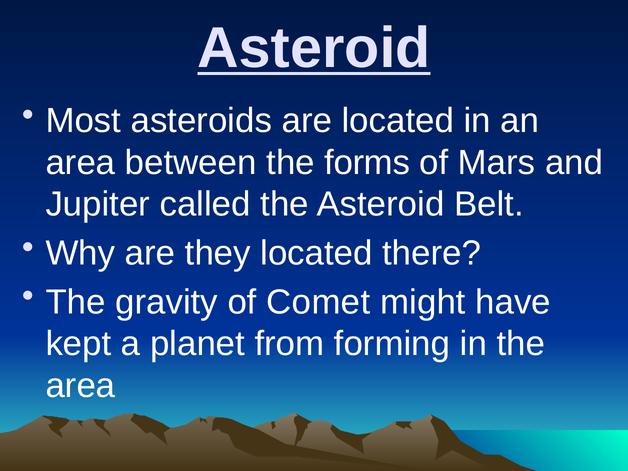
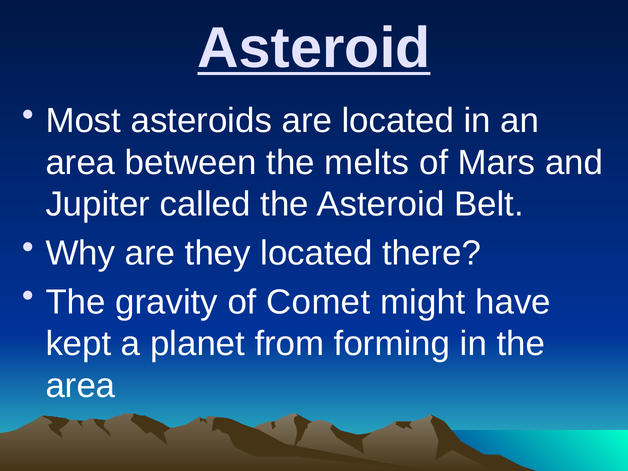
forms: forms -> melts
